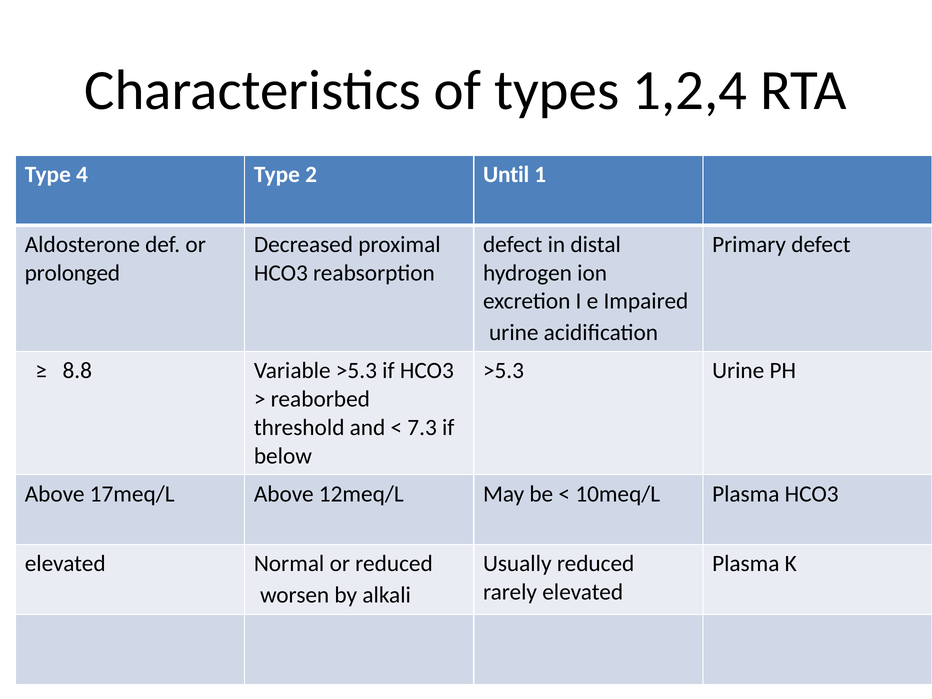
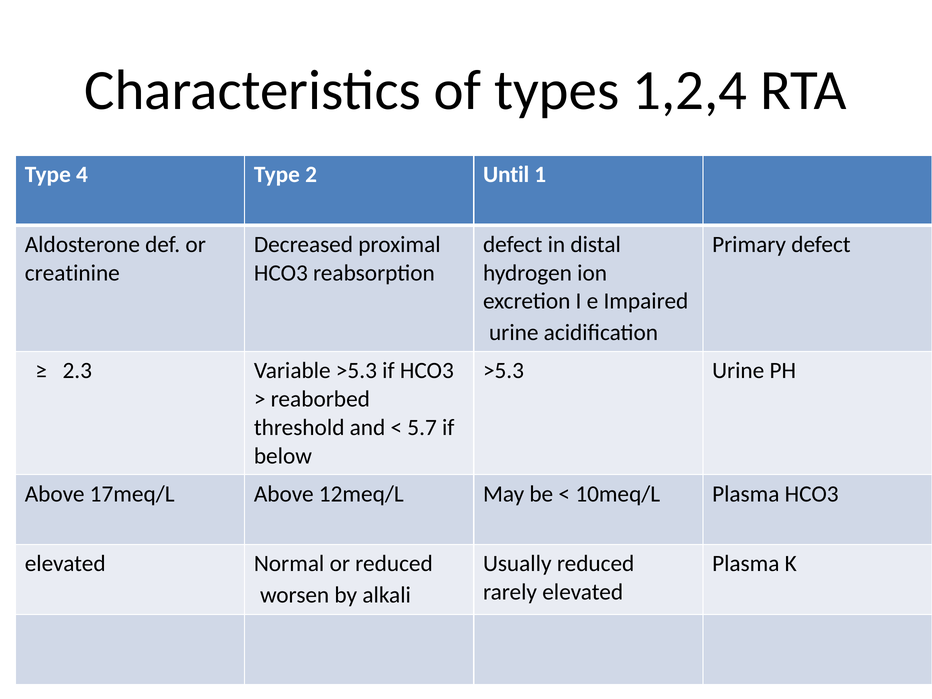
prolonged: prolonged -> creatinine
8.8: 8.8 -> 2.3
7.3: 7.3 -> 5.7
